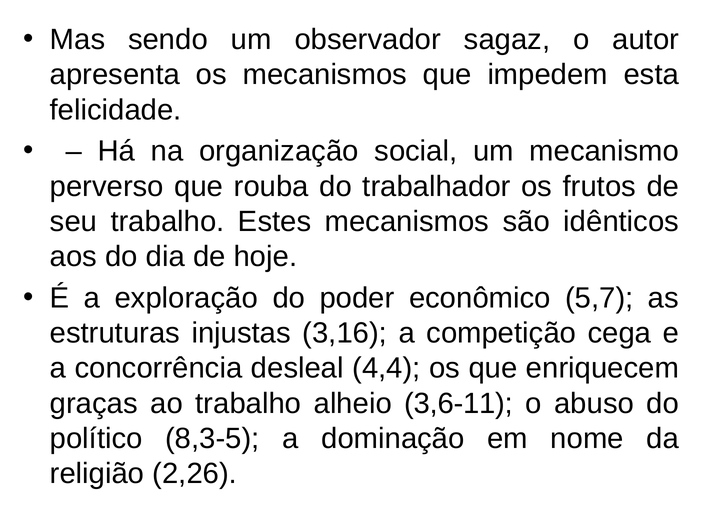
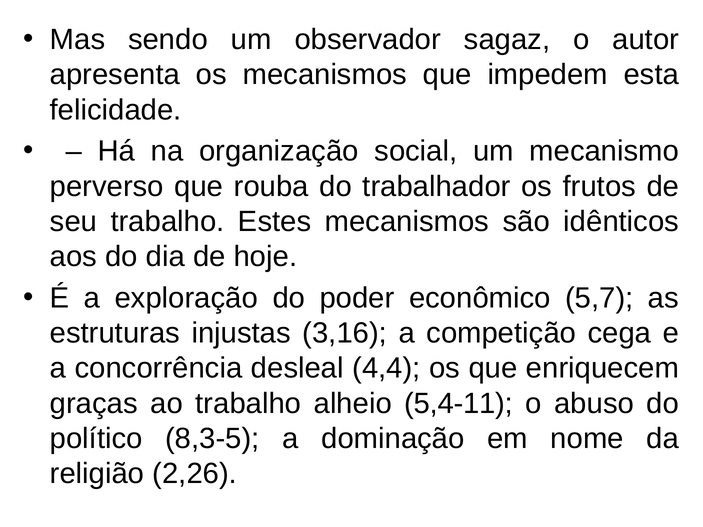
3,6-11: 3,6-11 -> 5,4-11
